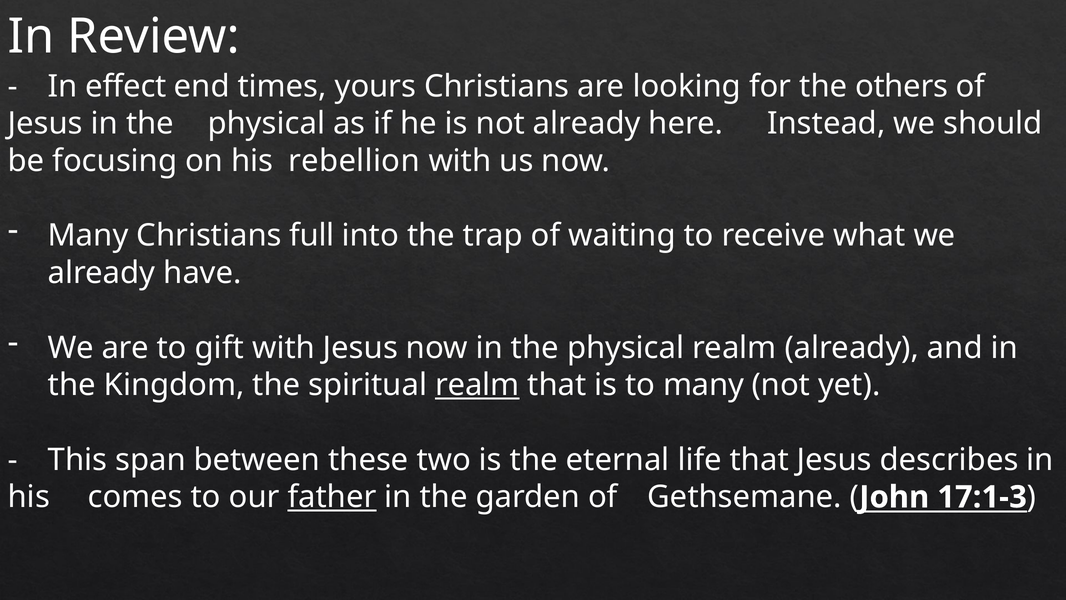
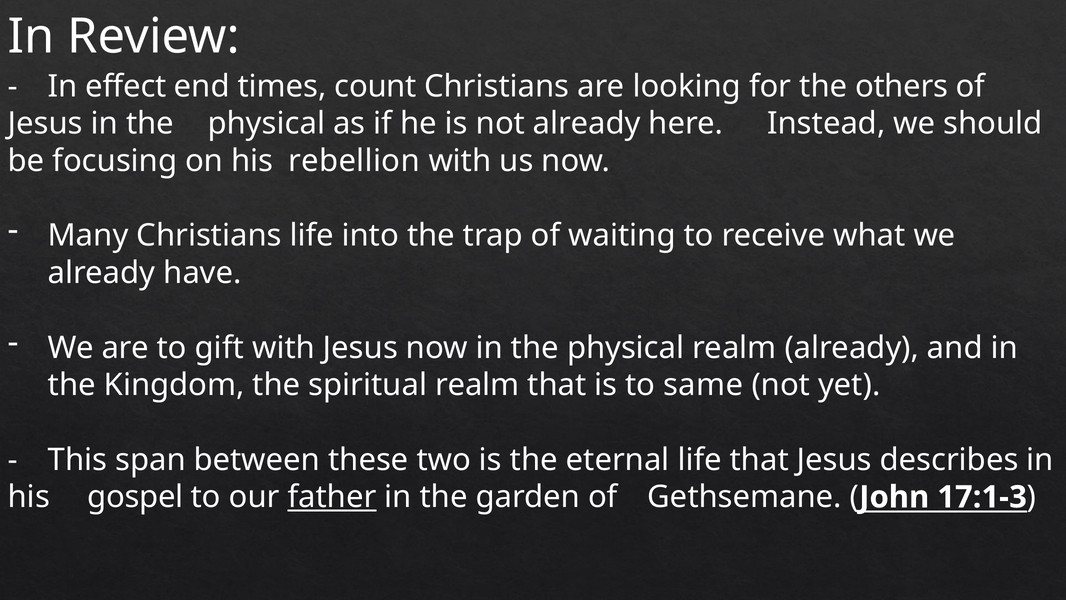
yours: yours -> count
Christians full: full -> life
realm at (477, 385) underline: present -> none
to many: many -> same
comes: comes -> gospel
